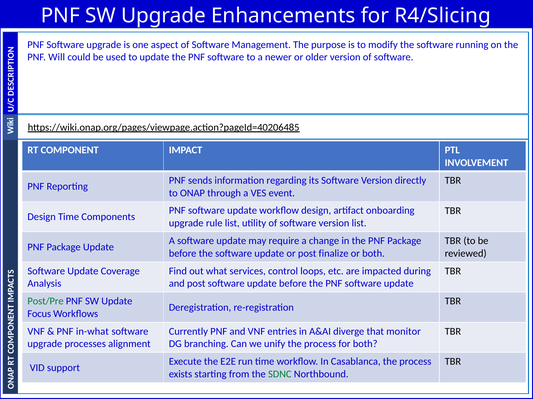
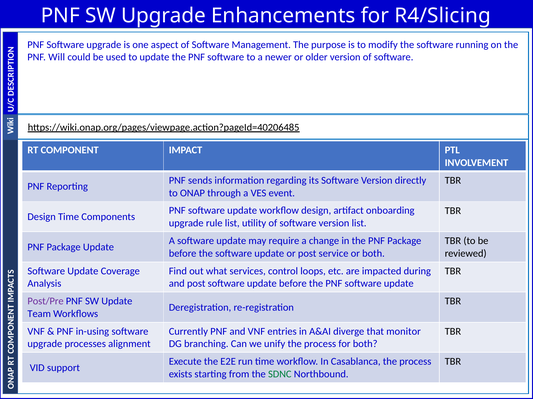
finalize: finalize -> service
Post/Pre colour: green -> purple
Focus: Focus -> Team
in-what: in-what -> in-using
